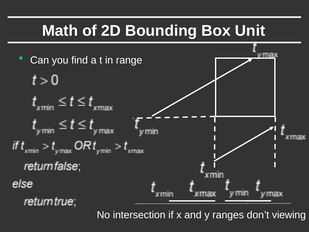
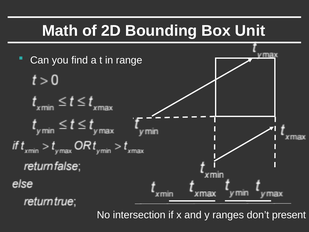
viewing: viewing -> present
